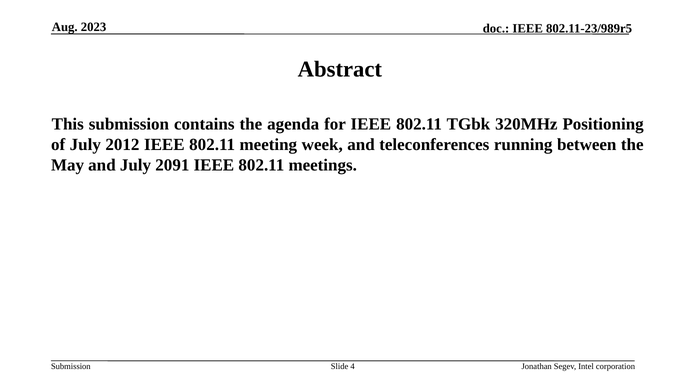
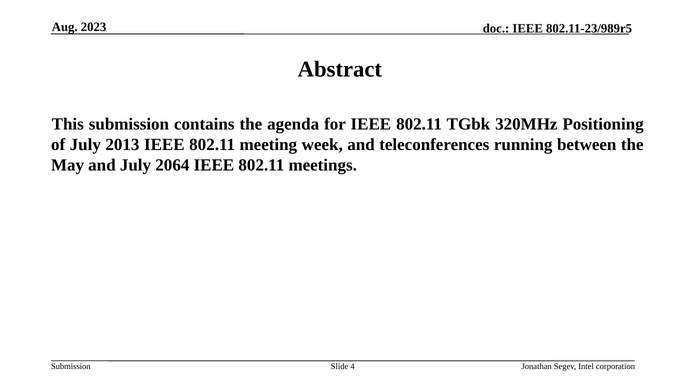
2012: 2012 -> 2013
2091: 2091 -> 2064
